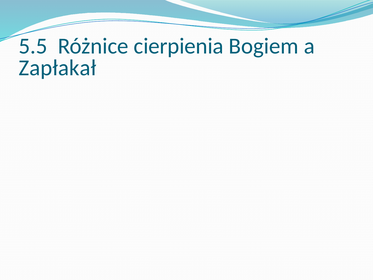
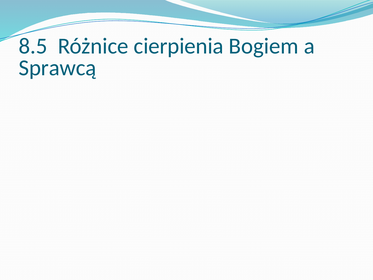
5.5: 5.5 -> 8.5
Zapłakał: Zapłakał -> Sprawcą
